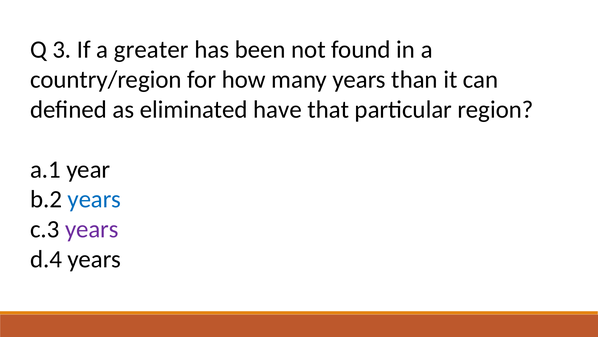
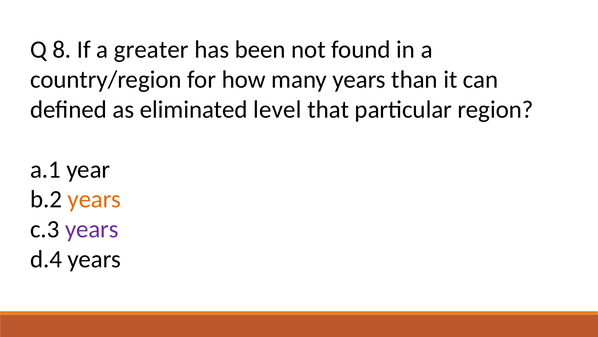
3: 3 -> 8
have: have -> level
years at (94, 199) colour: blue -> orange
